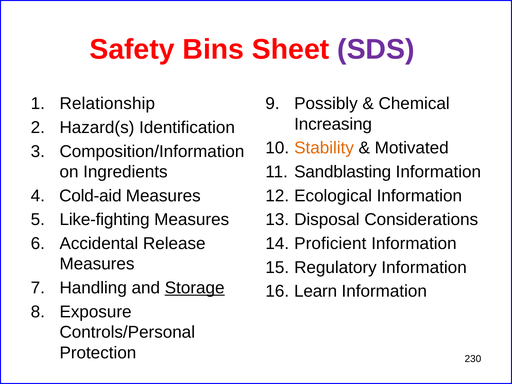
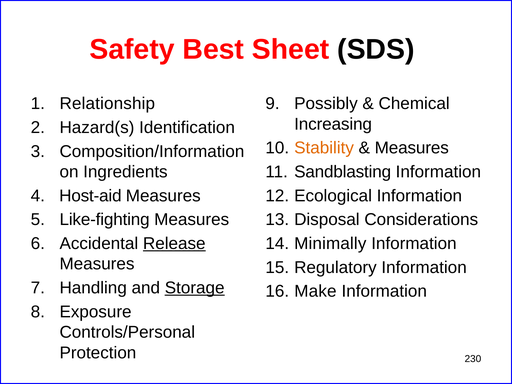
Bins: Bins -> Best
SDS colour: purple -> black
Motivated at (412, 148): Motivated -> Measures
Cold-aid: Cold-aid -> Host-aid
Release underline: none -> present
Proficient: Proficient -> Minimally
Learn: Learn -> Make
